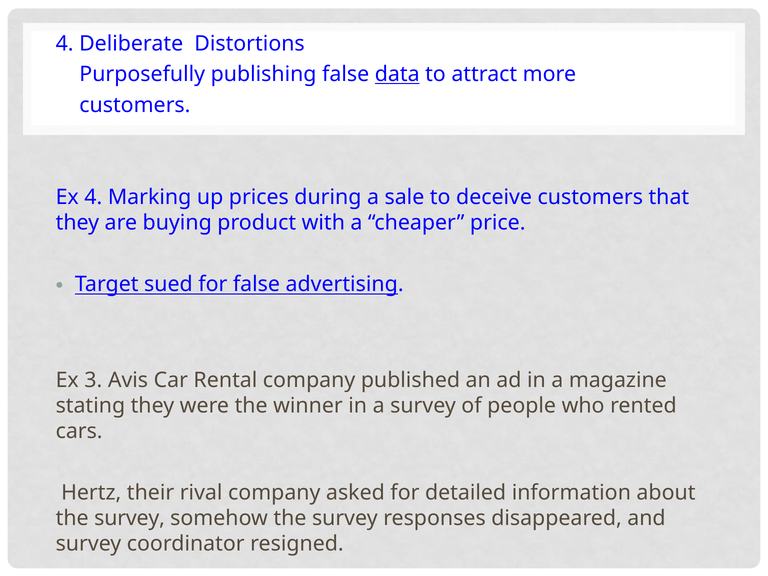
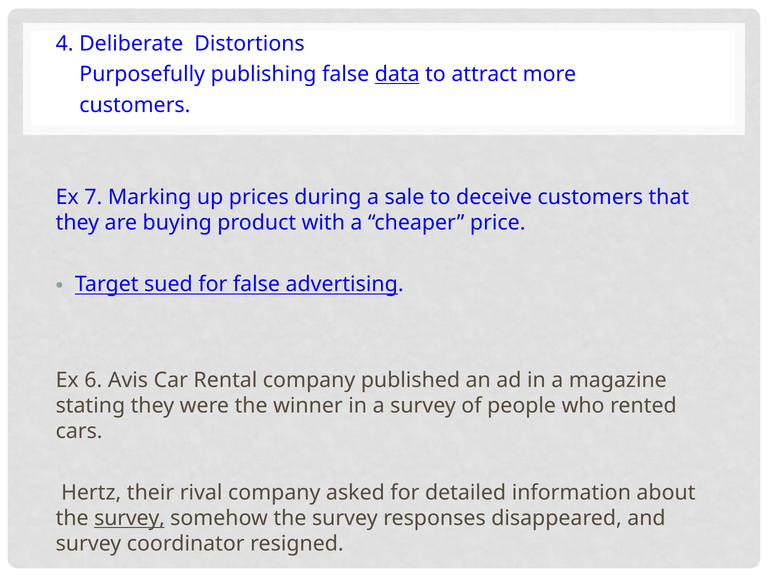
Ex 4: 4 -> 7
3: 3 -> 6
survey at (130, 518) underline: none -> present
